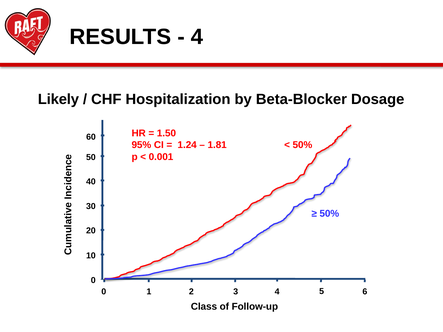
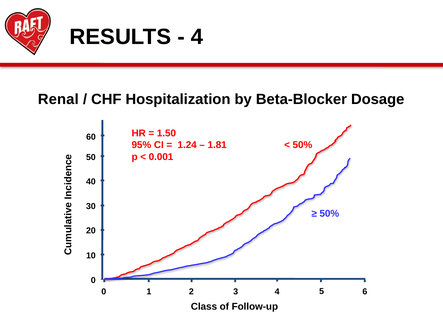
Likely: Likely -> Renal
